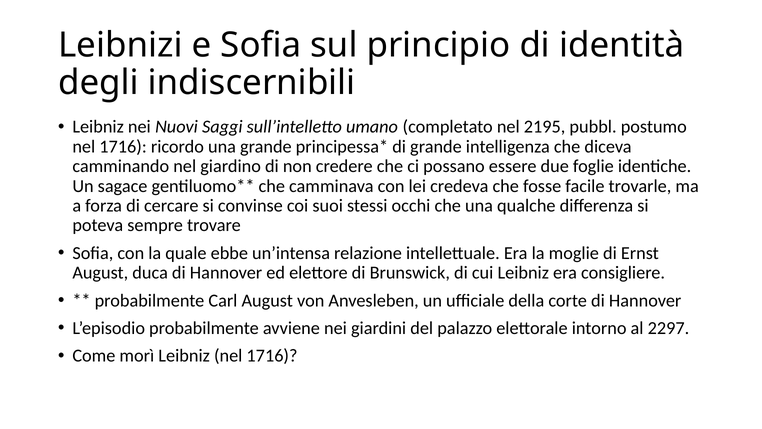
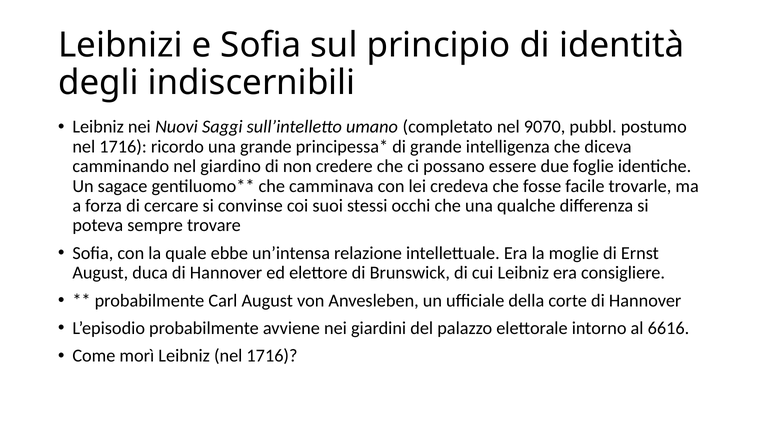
2195: 2195 -> 9070
2297: 2297 -> 6616
